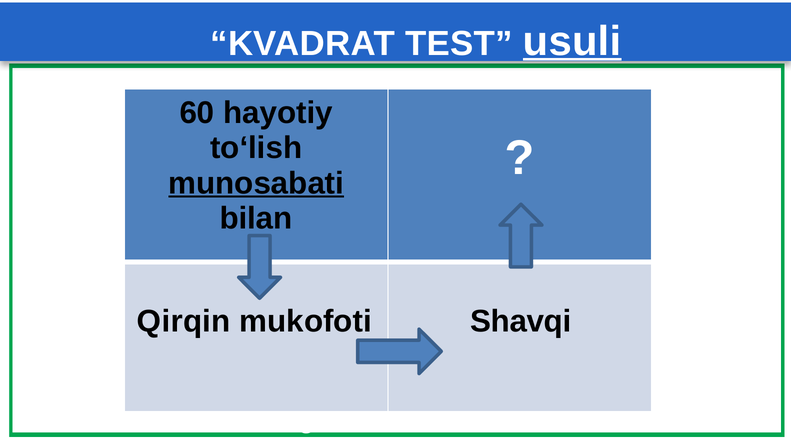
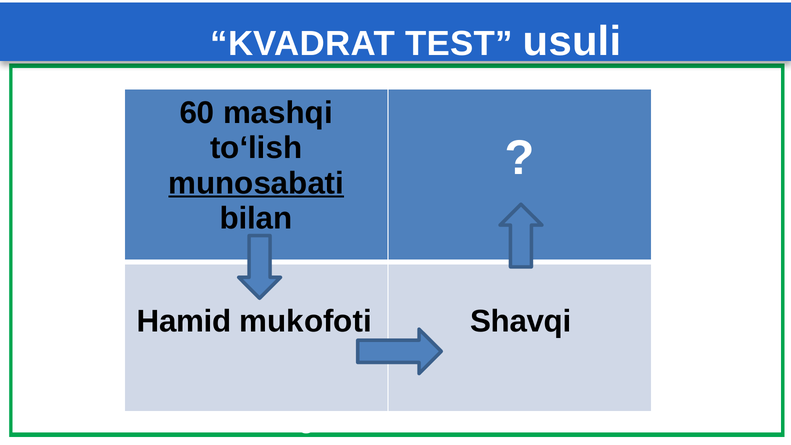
usuli underline: present -> none
hаyotiy: hаyotiy -> mashqi
Qirqin: Qirqin -> Hamid
